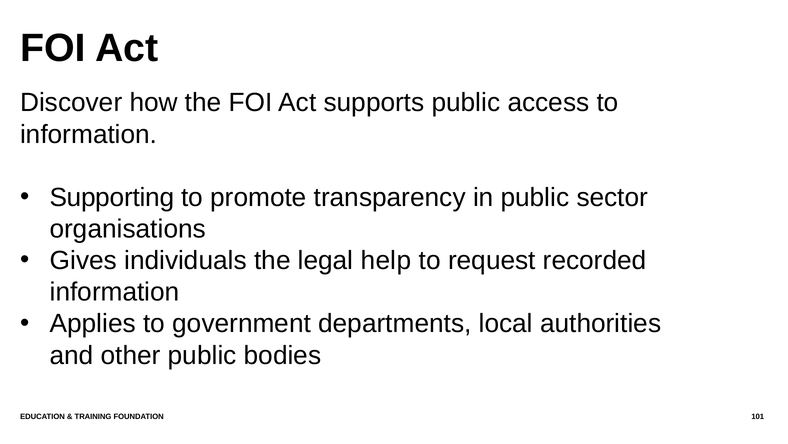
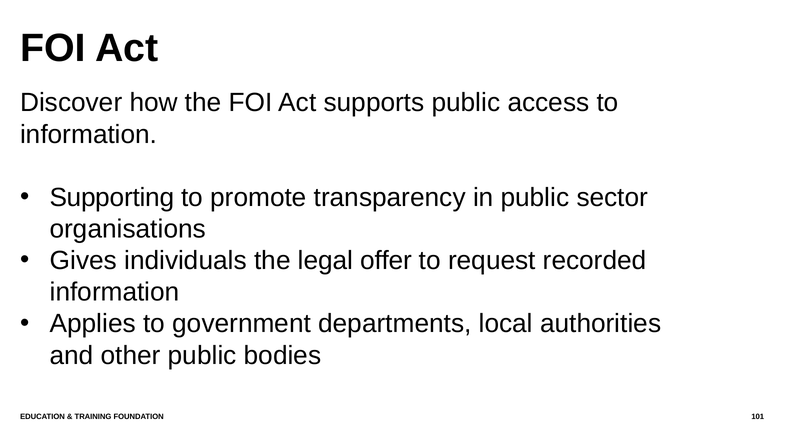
help: help -> offer
